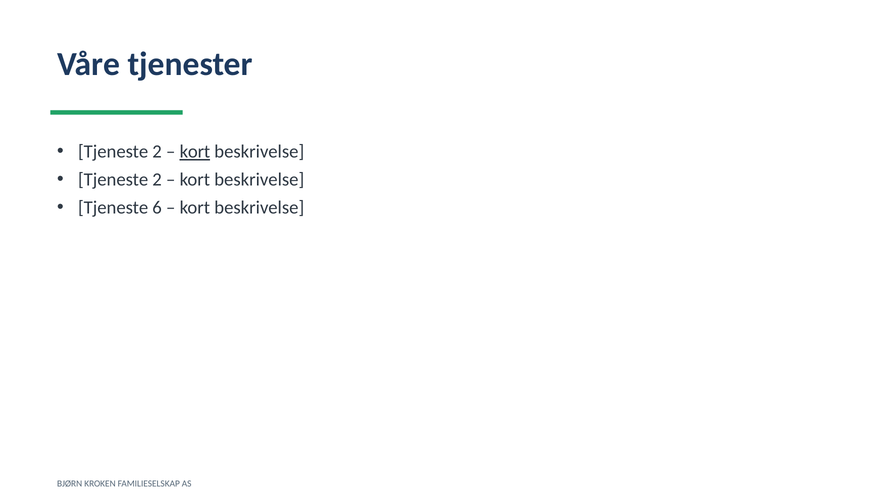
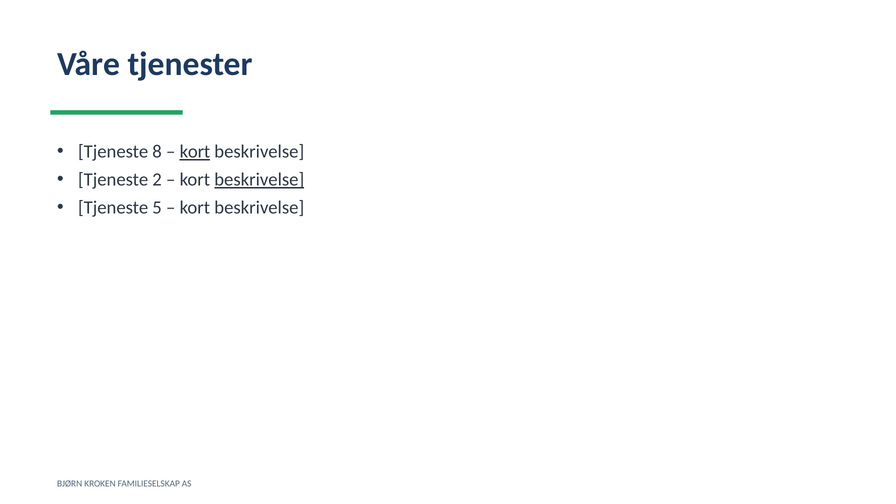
2 at (157, 152): 2 -> 8
beskrivelse at (259, 180) underline: none -> present
6: 6 -> 5
